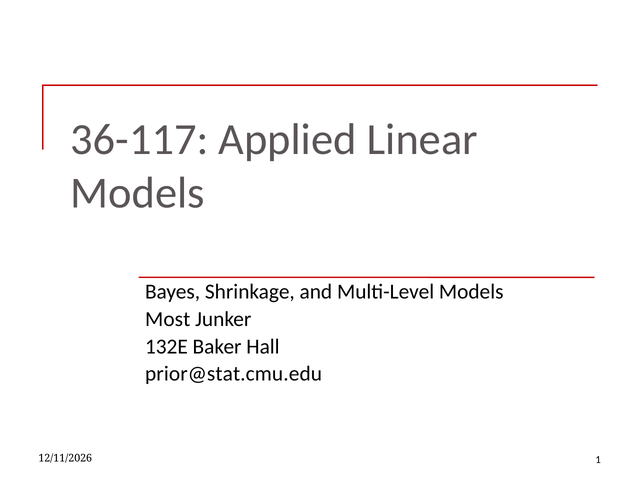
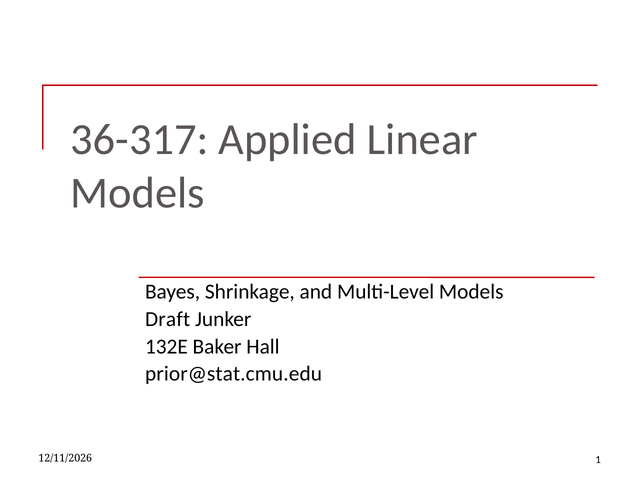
36-117: 36-117 -> 36-317
Most: Most -> Draft
